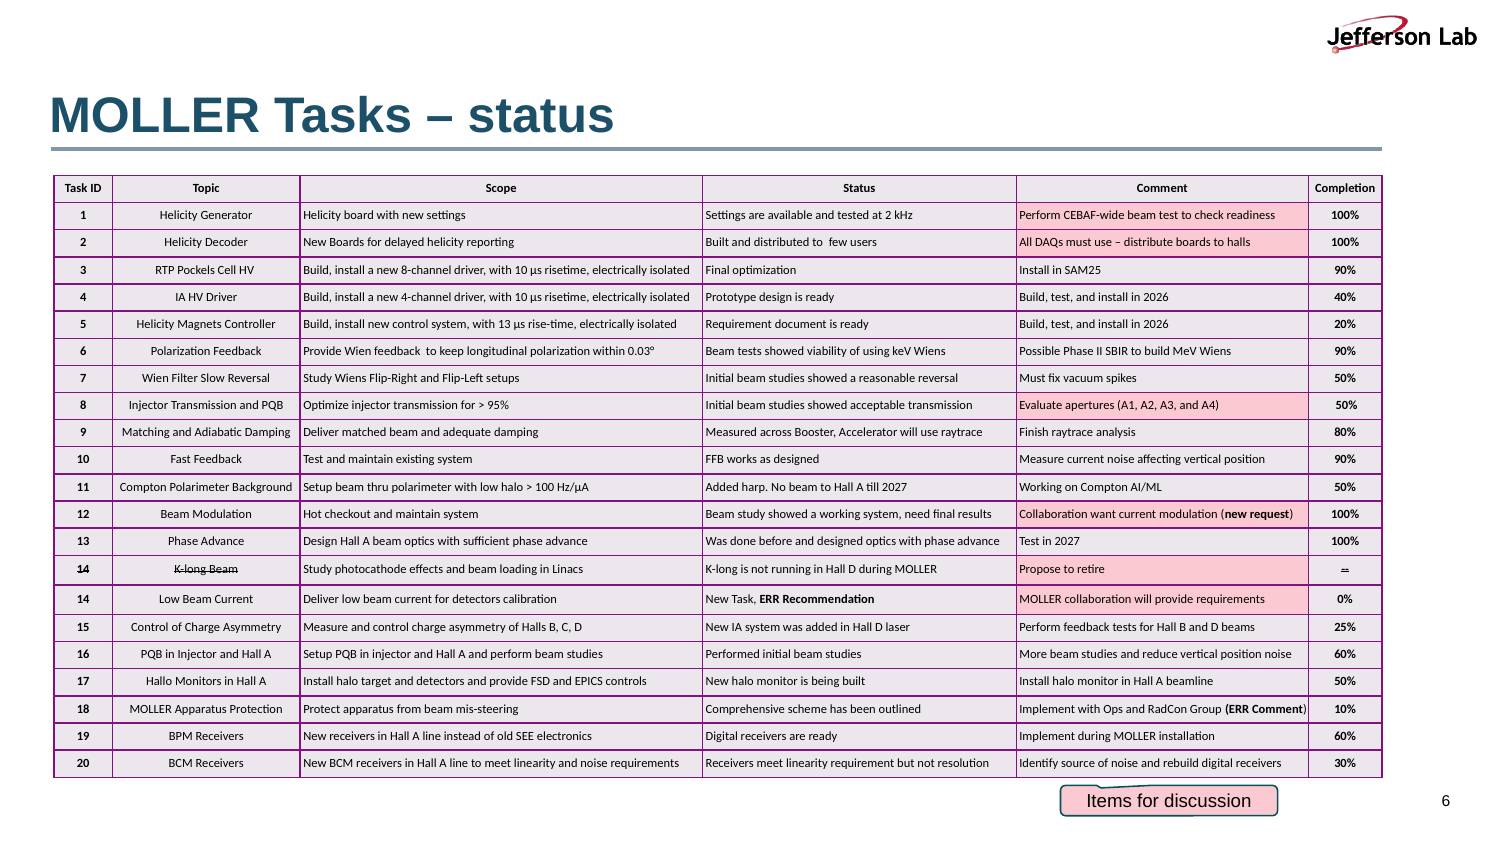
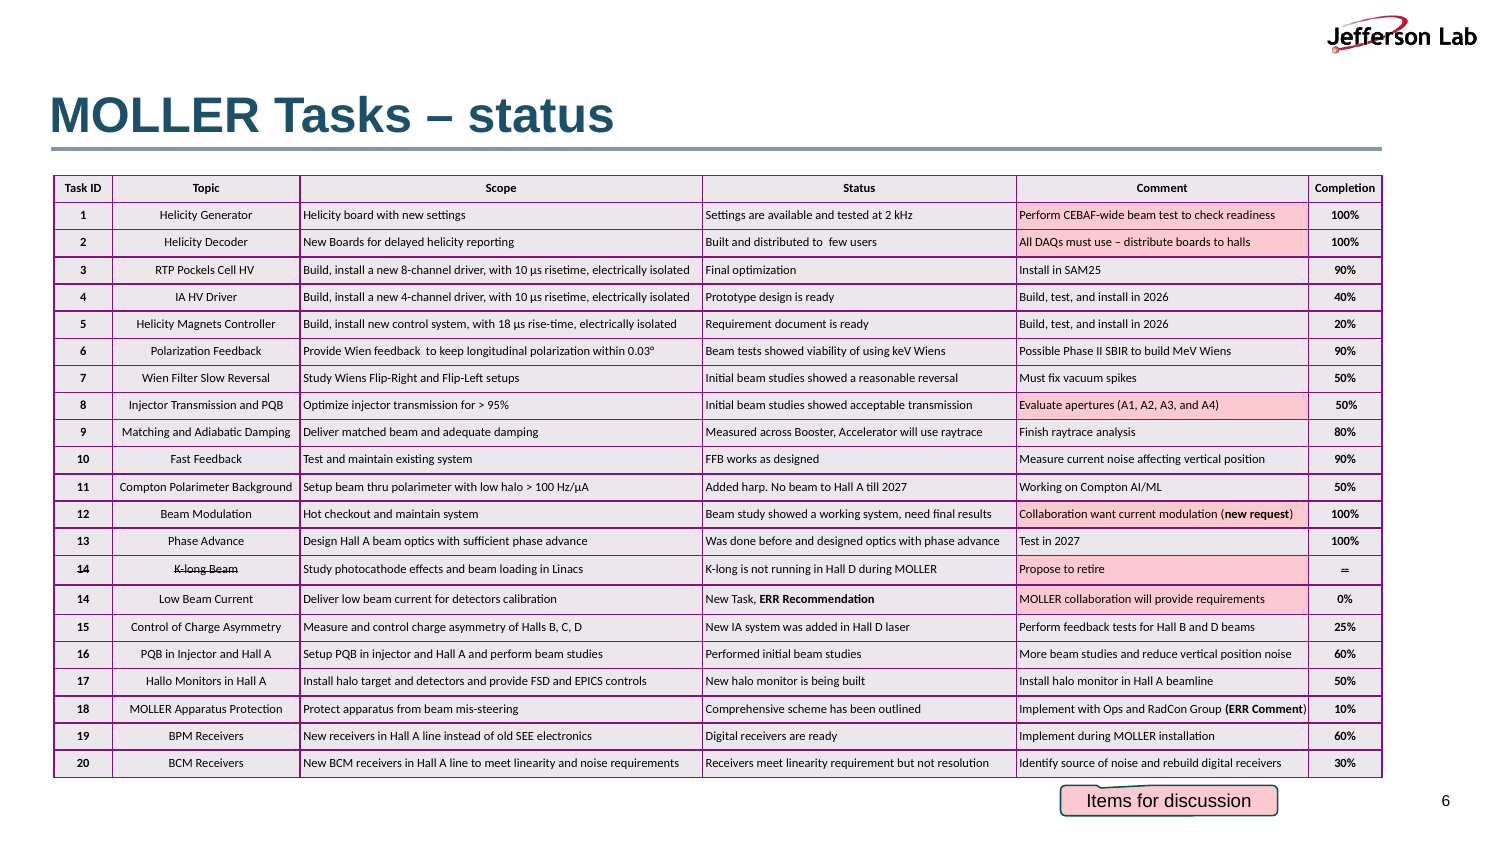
with 13: 13 -> 18
